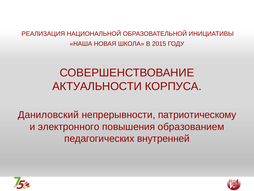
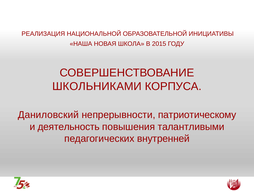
АКТУАЛЬНОСТИ: АКТУАЛЬНОСТИ -> ШКОЛЬНИКАМИ
электронного: электронного -> деятельность
образованием: образованием -> талантливыми
